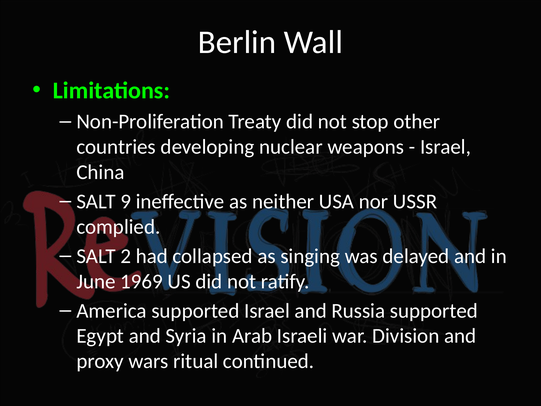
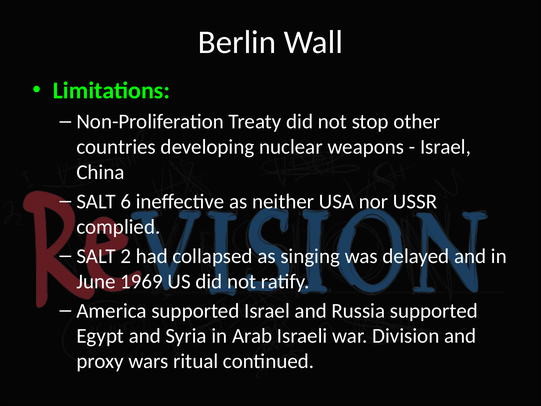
9: 9 -> 6
